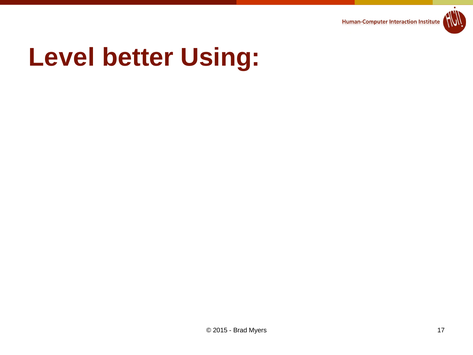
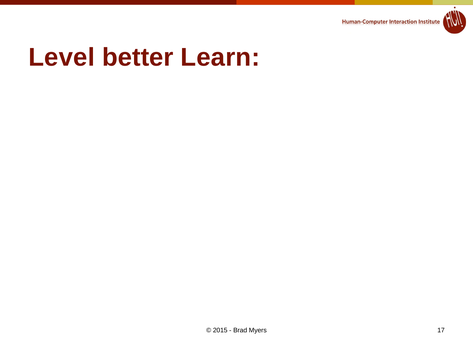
Using: Using -> Learn
